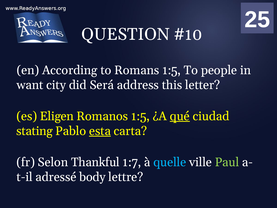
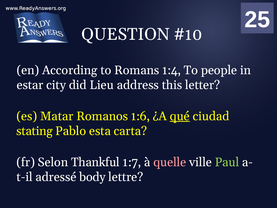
Romans 1:5: 1:5 -> 1:4
want: want -> estar
Será: Será -> Lieu
Eligen: Eligen -> Matar
Romanos 1:5: 1:5 -> 1:6
esta underline: present -> none
quelle colour: light blue -> pink
